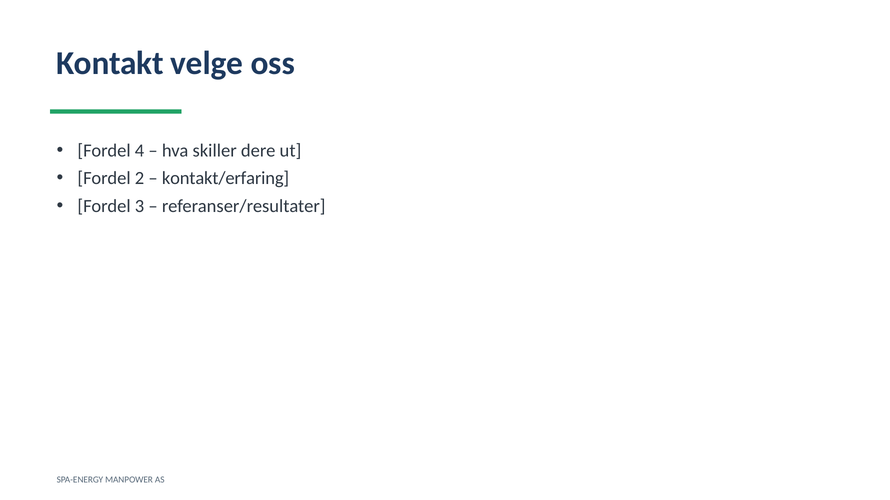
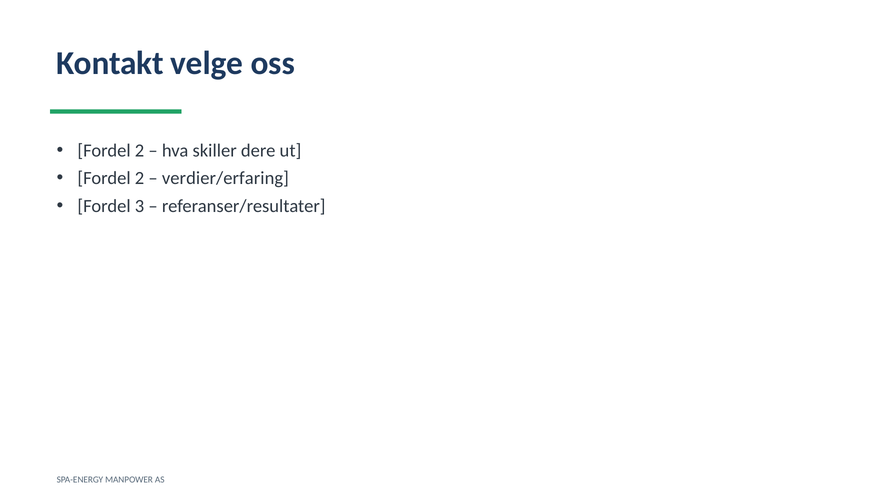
4 at (140, 151): 4 -> 2
kontakt/erfaring: kontakt/erfaring -> verdier/erfaring
